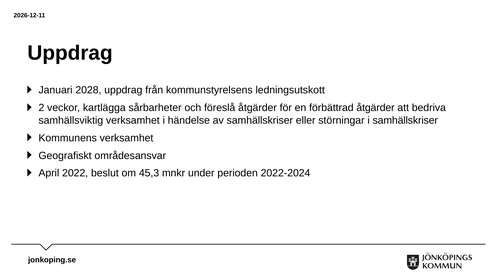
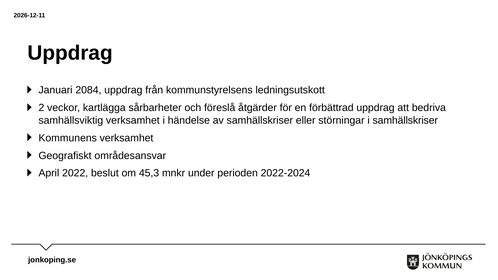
2028: 2028 -> 2084
förbättrad åtgärder: åtgärder -> uppdrag
